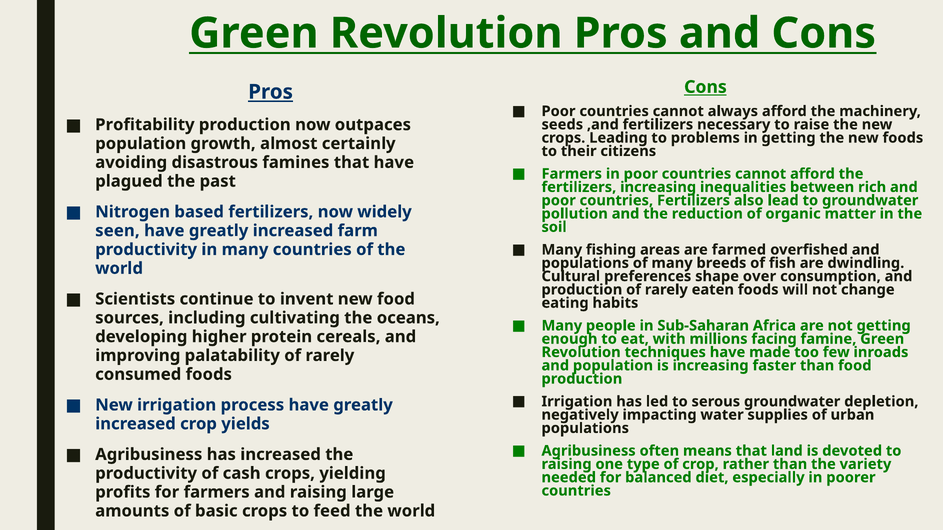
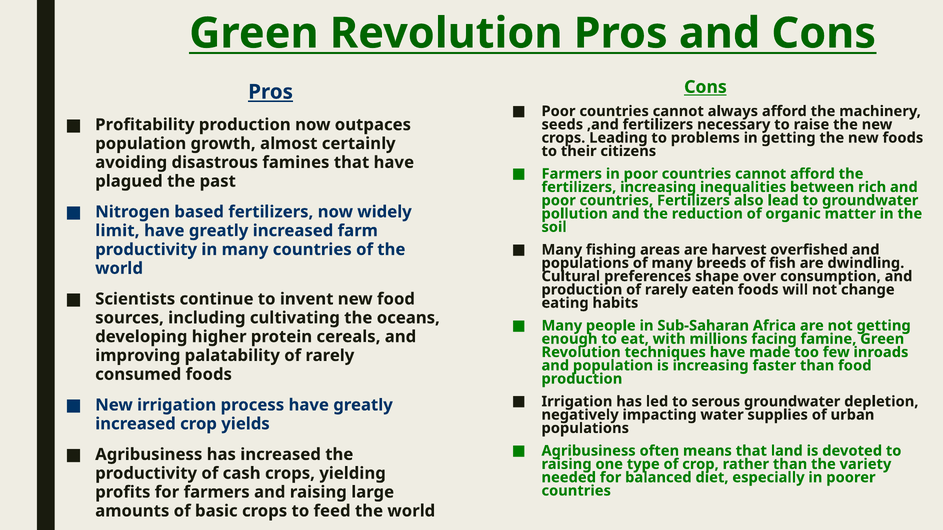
seen: seen -> limit
farmed: farmed -> harvest
